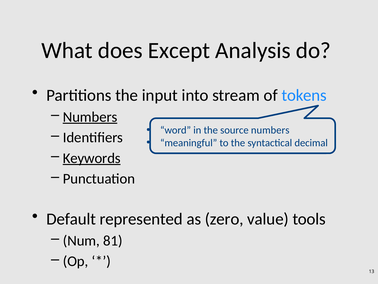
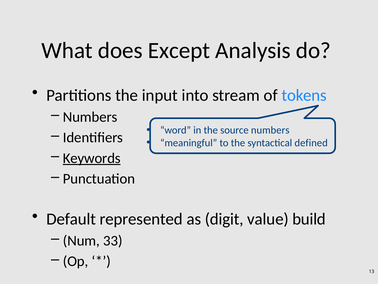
Numbers at (90, 117) underline: present -> none
decimal: decimal -> defined
zero: zero -> digit
tools: tools -> build
81: 81 -> 33
